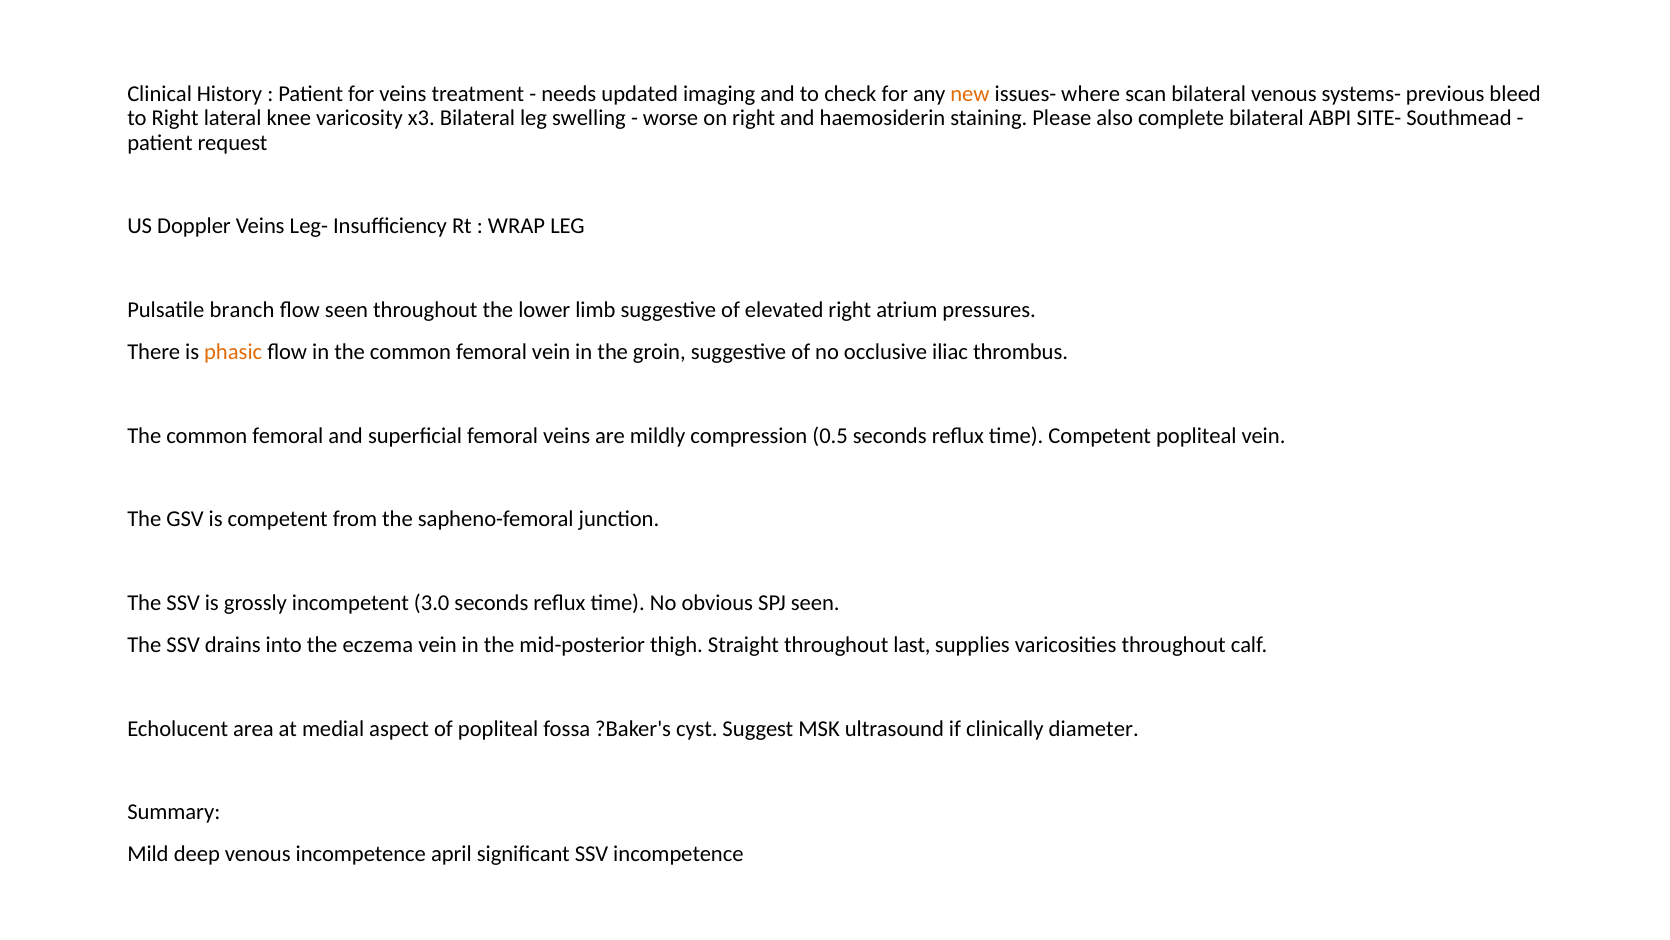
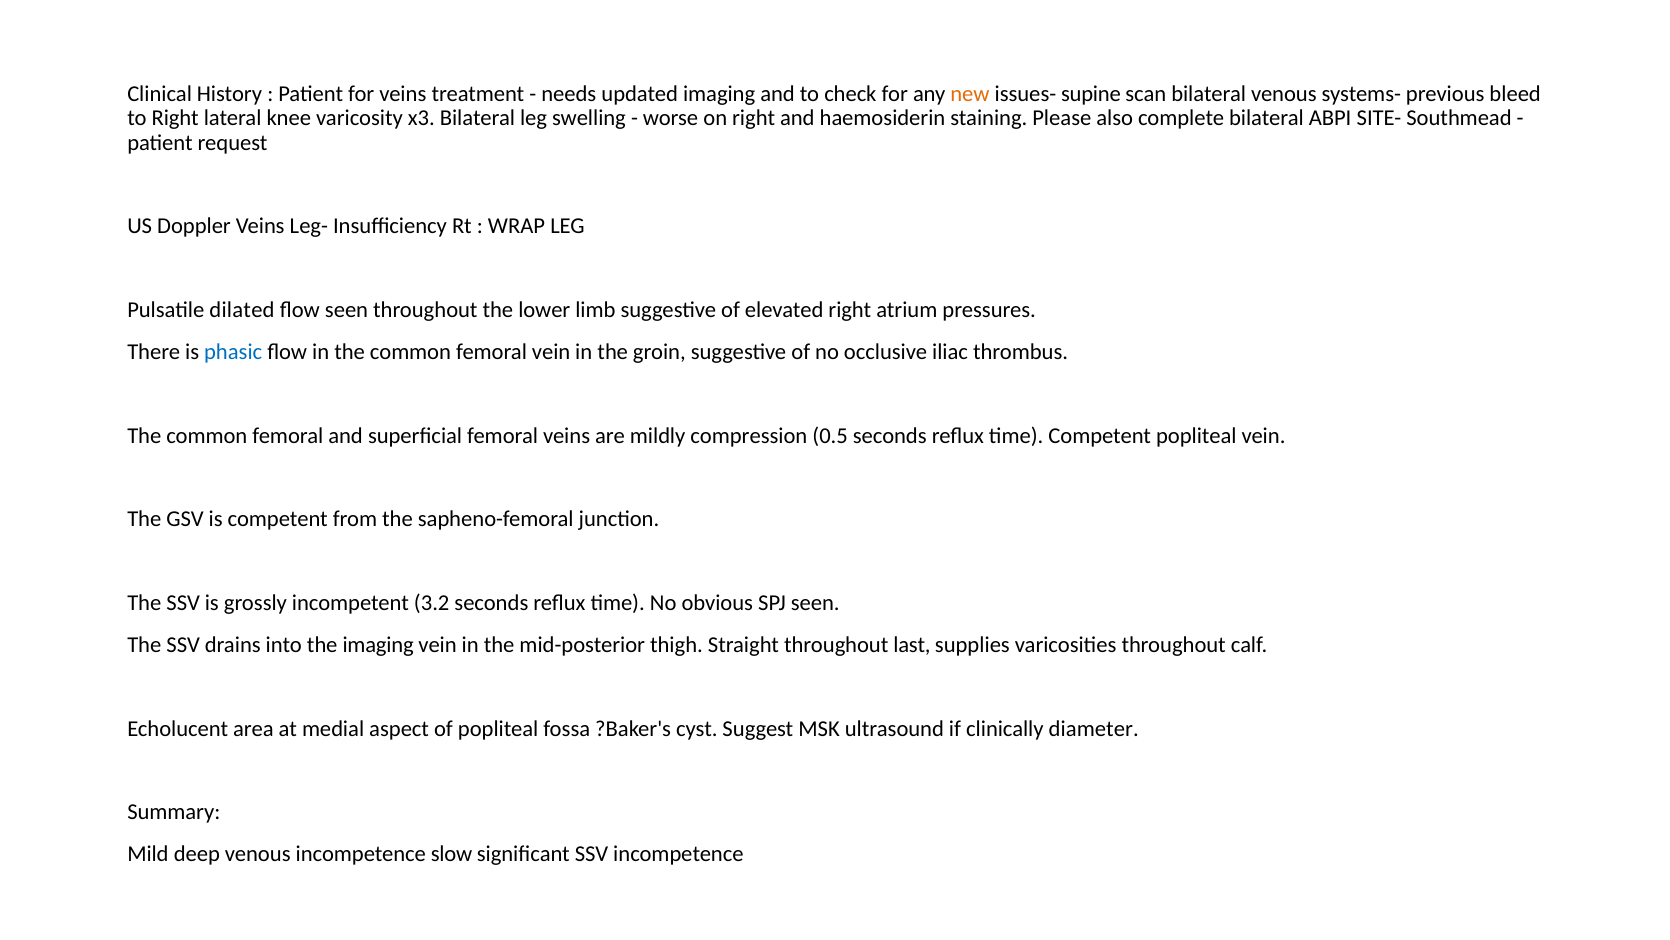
where: where -> supine
branch: branch -> dilated
phasic colour: orange -> blue
3.0: 3.0 -> 3.2
the eczema: eczema -> imaging
april: april -> slow
